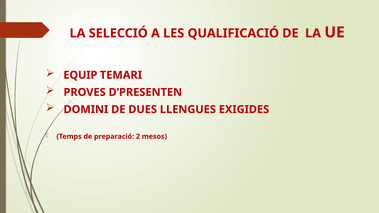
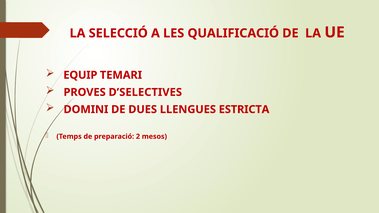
D’PRESENTEN: D’PRESENTEN -> D’SELECTIVES
EXIGIDES: EXIGIDES -> ESTRICTA
